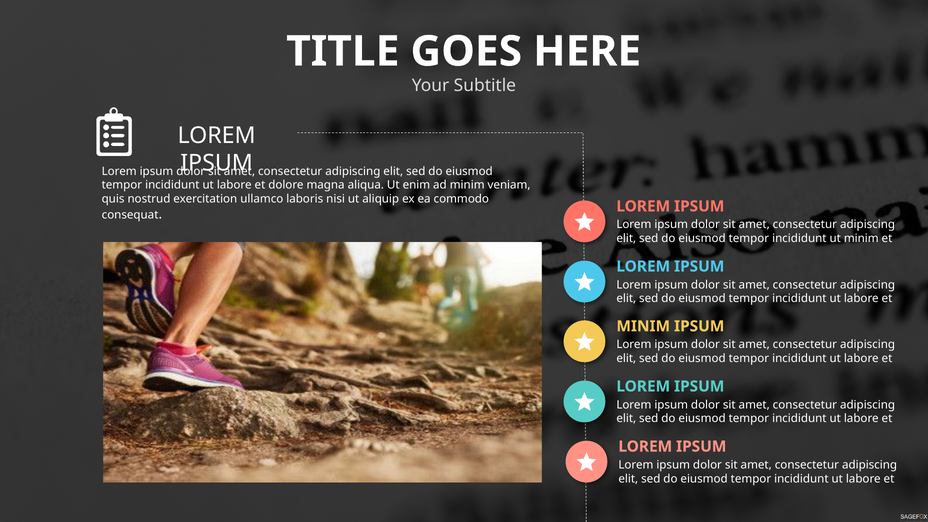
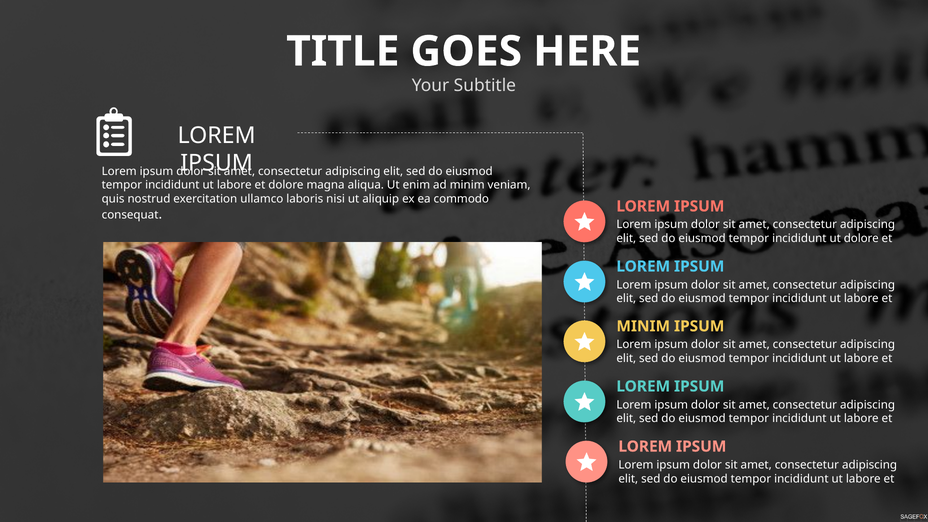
ut minim: minim -> dolore
